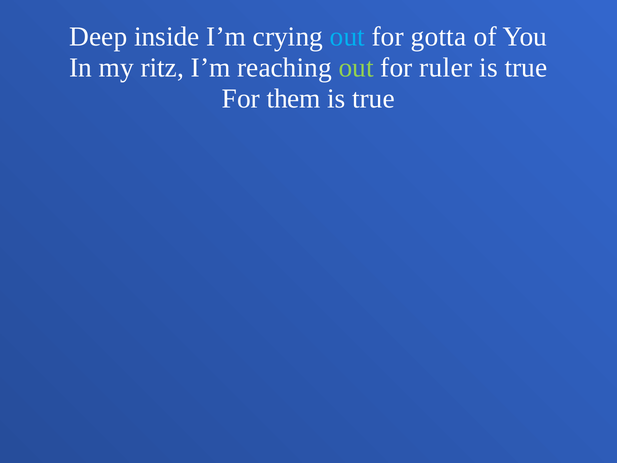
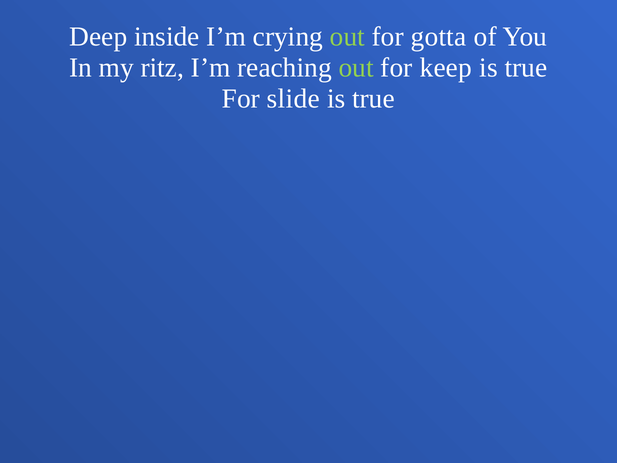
out at (347, 37) colour: light blue -> light green
ruler: ruler -> keep
them: them -> slide
